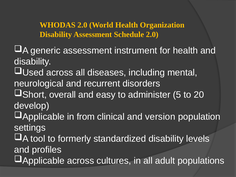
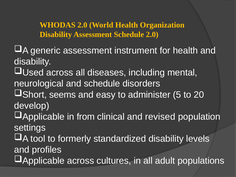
and recurrent: recurrent -> schedule
overall: overall -> seems
version: version -> revised
